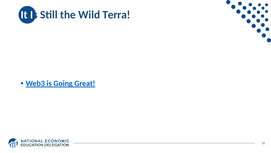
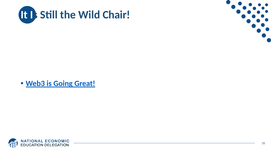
Terra: Terra -> Chair
